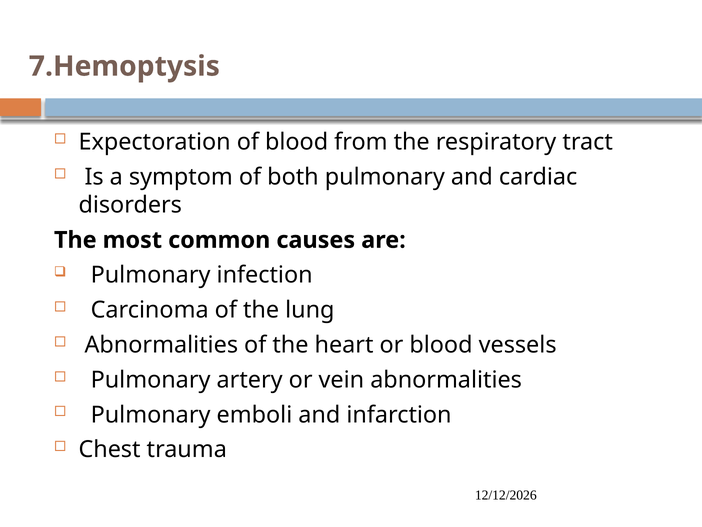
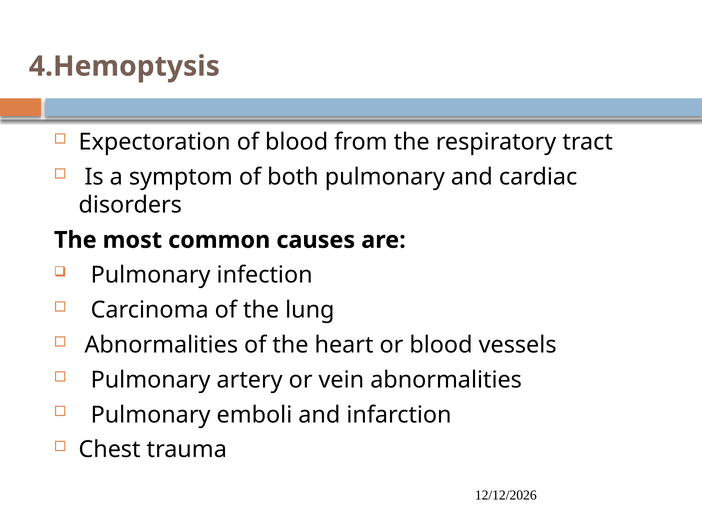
7.Hemoptysis: 7.Hemoptysis -> 4.Hemoptysis
